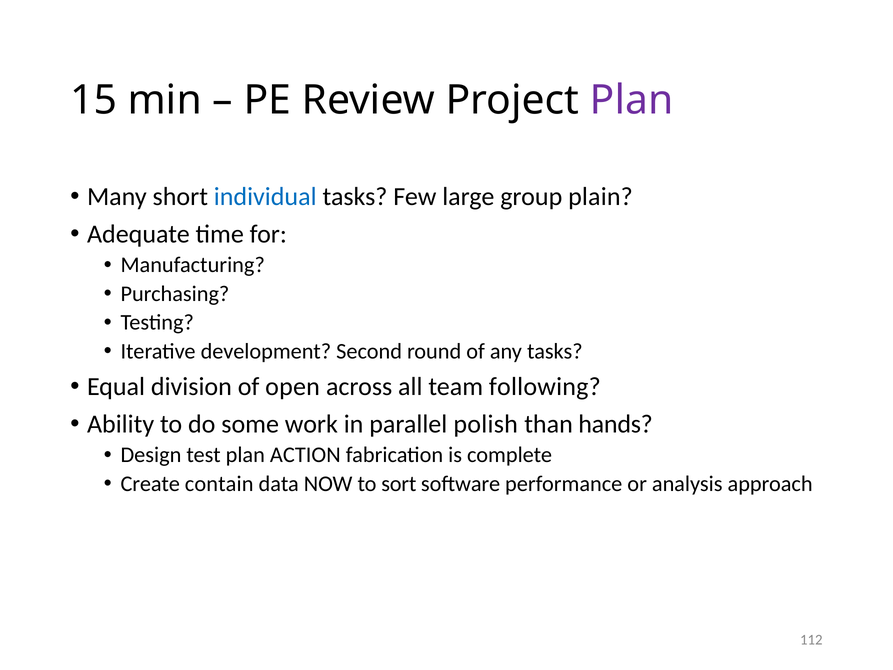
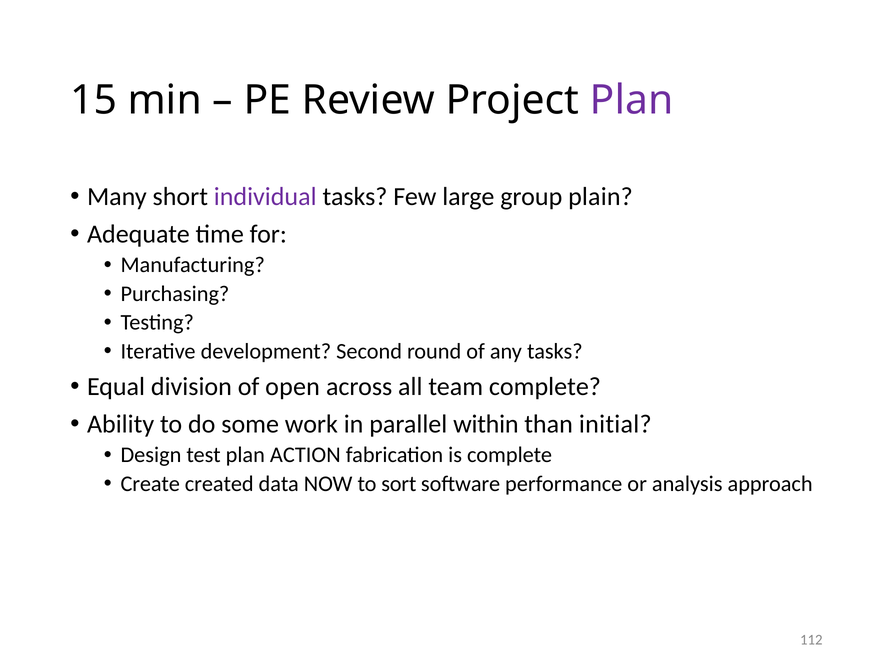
individual colour: blue -> purple
team following: following -> complete
polish: polish -> within
hands: hands -> initial
contain: contain -> created
